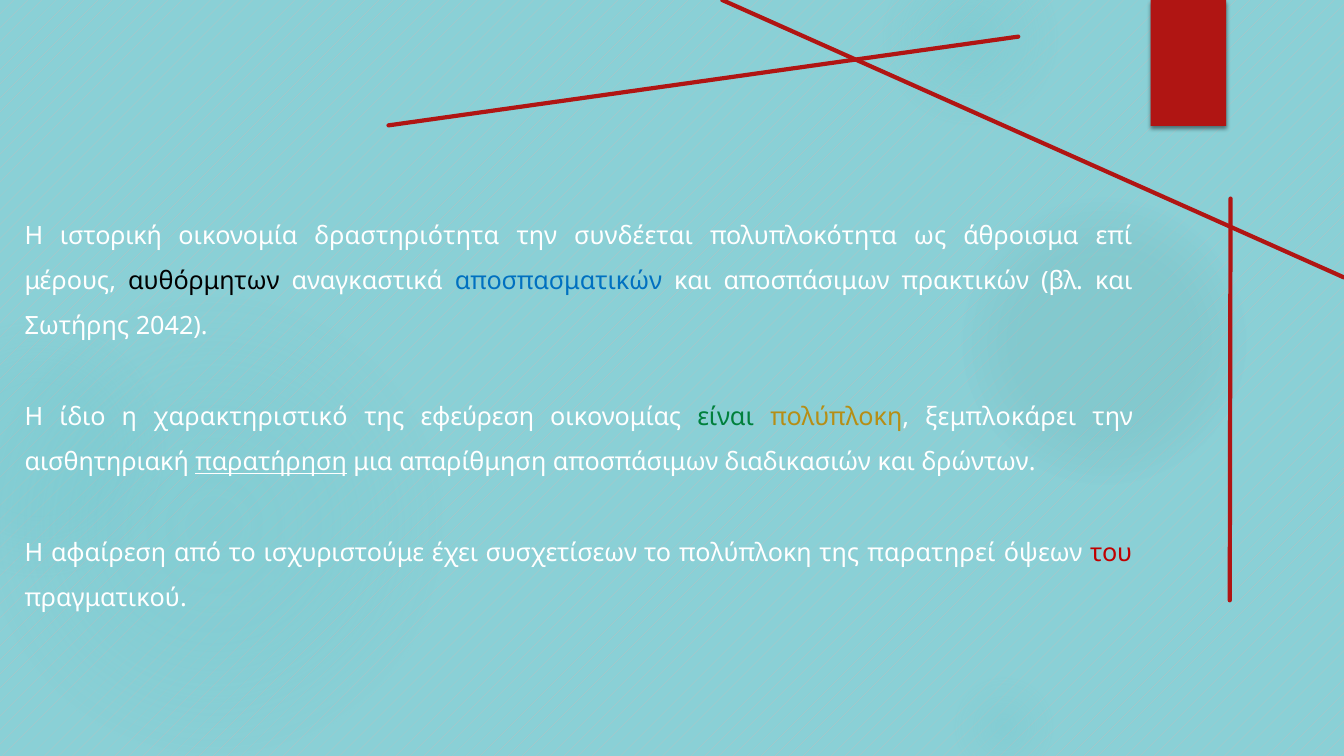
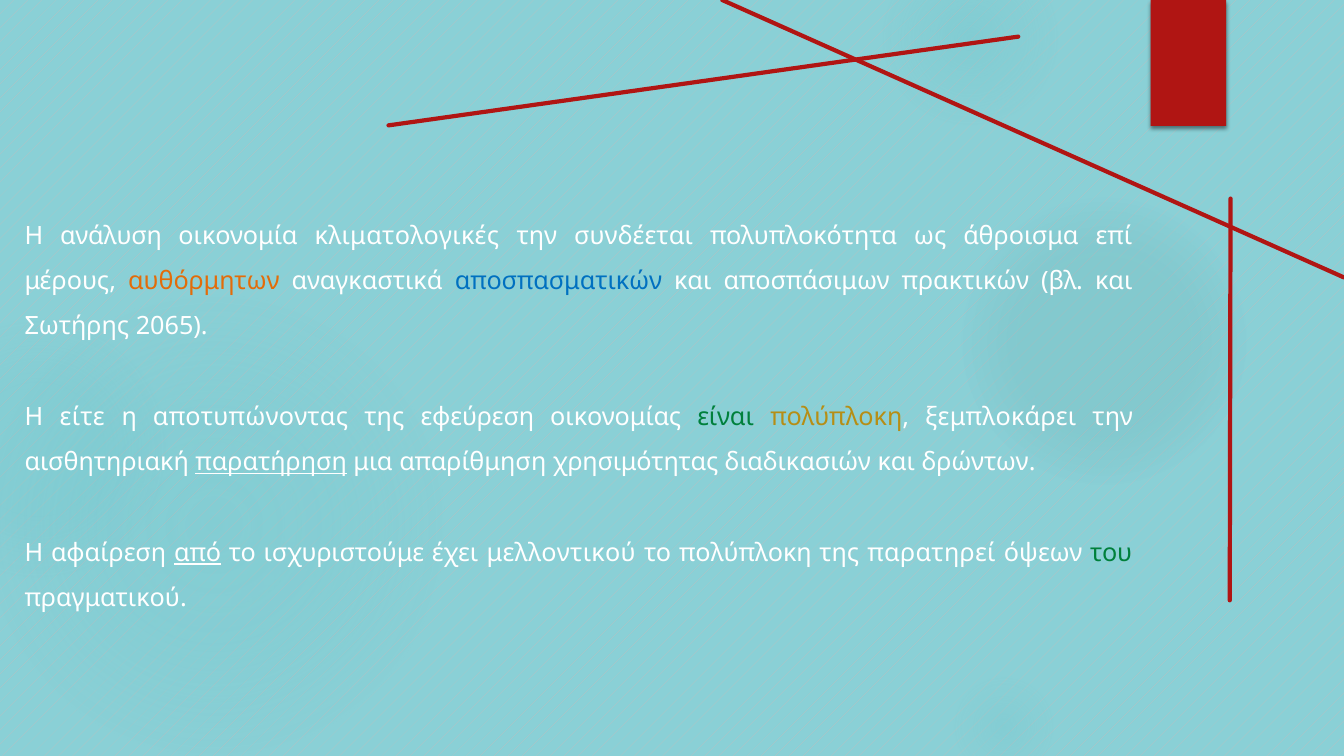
ιστορική: ιστορική -> ανάλυση
δραστηριότητα: δραστηριότητα -> κλιματολογικές
αυθόρμητων colour: black -> orange
2042: 2042 -> 2065
ίδιο: ίδιο -> είτε
χαρακτηριστικό: χαρακτηριστικό -> αποτυπώνοντας
απαρίθμηση αποσπάσιμων: αποσπάσιμων -> χρησιμότητας
από underline: none -> present
συσχετίσεων: συσχετίσεων -> μελλοντικού
του colour: red -> green
